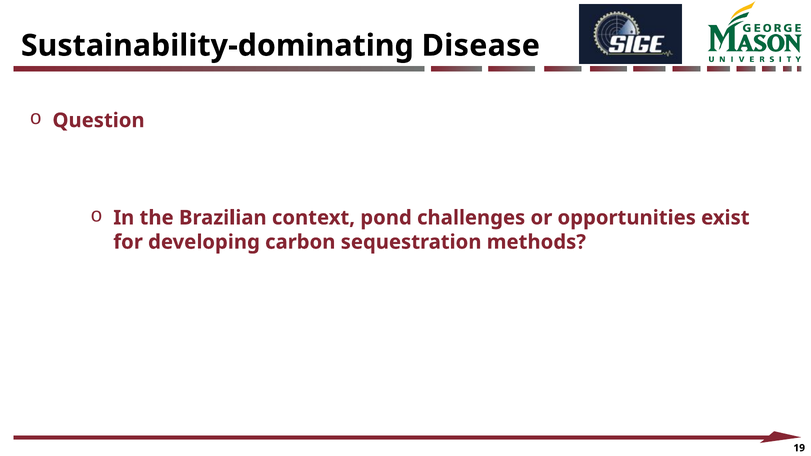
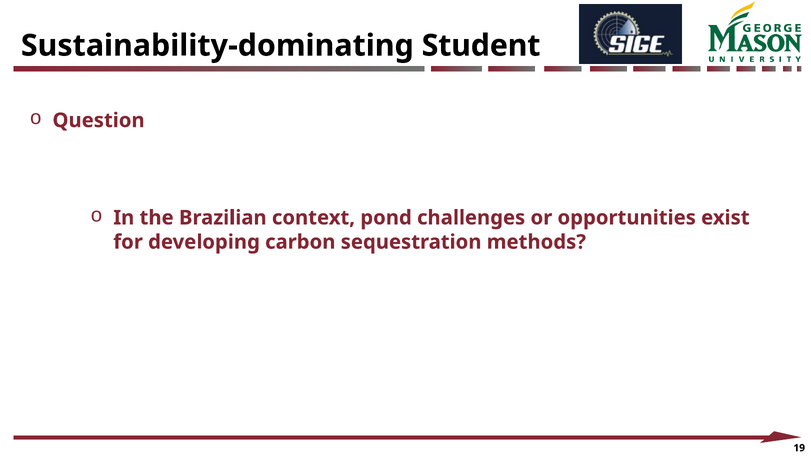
Disease: Disease -> Student
